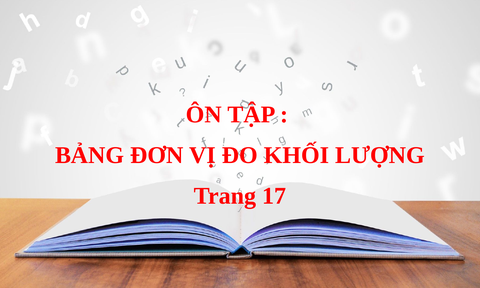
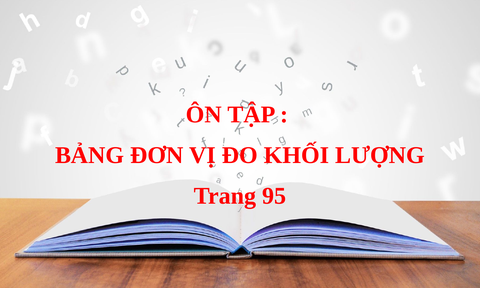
17: 17 -> 95
